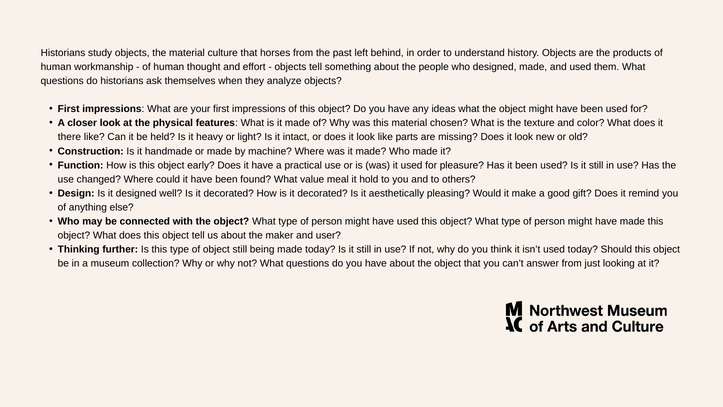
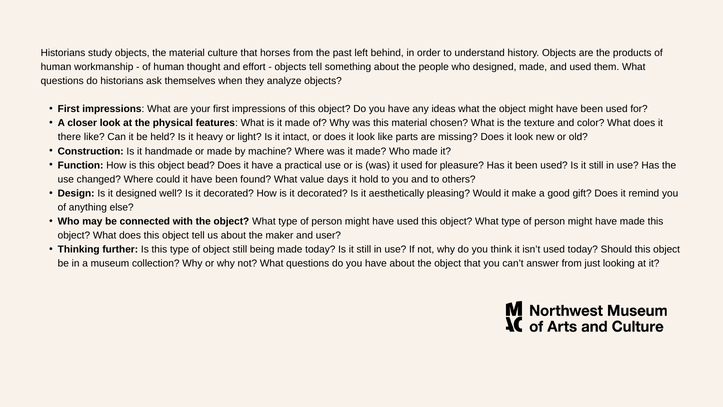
early: early -> bead
meal: meal -> days
